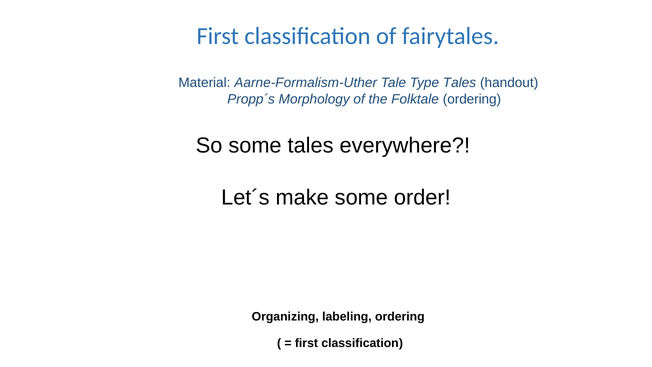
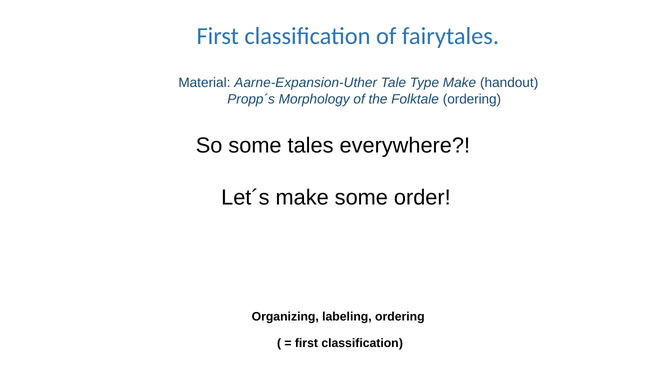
Aarne-Formalism-Uther: Aarne-Formalism-Uther -> Aarne-Expansion-Uther
Type Tales: Tales -> Make
